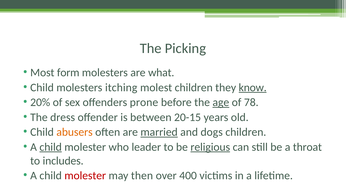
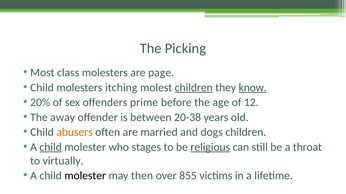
form: form -> class
what: what -> page
children at (194, 88) underline: none -> present
prone: prone -> prime
age underline: present -> none
78: 78 -> 12
dress: dress -> away
20-15: 20-15 -> 20-38
married underline: present -> none
leader: leader -> stages
includes: includes -> virtually
molester at (85, 176) colour: red -> black
400: 400 -> 855
